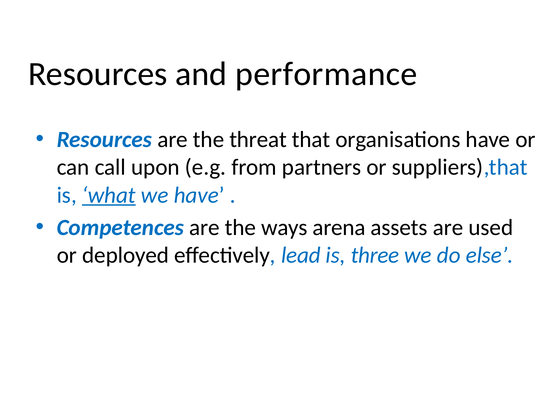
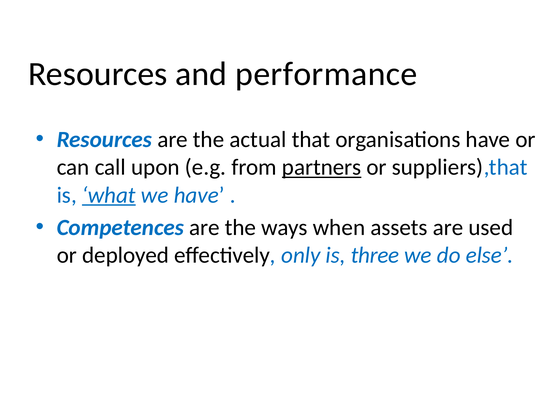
threat: threat -> actual
partners underline: none -> present
arena: arena -> when
lead: lead -> only
